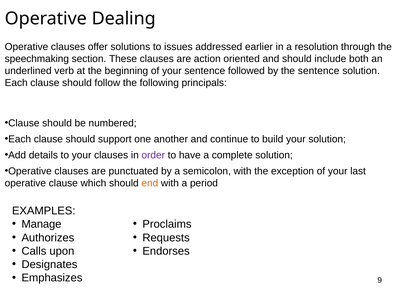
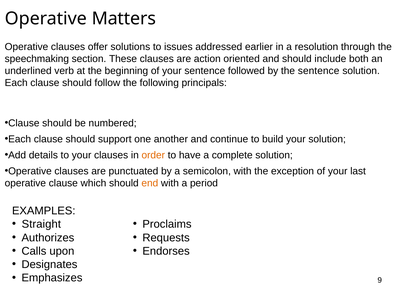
Dealing: Dealing -> Matters
order colour: purple -> orange
Manage: Manage -> Straight
